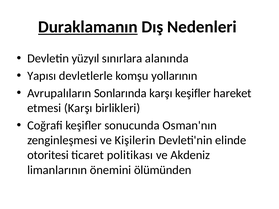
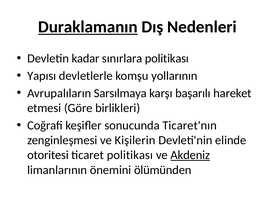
yüzyıl: yüzyıl -> kadar
sınırlara alanında: alanında -> politikası
Sonlarında: Sonlarında -> Sarsılmaya
karşı keşifler: keşifler -> başarılı
etmesi Karşı: Karşı -> Göre
Osman'nın: Osman'nın -> Ticaret'nın
Akdeniz underline: none -> present
